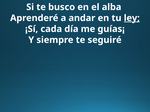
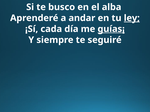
guías¡ underline: none -> present
